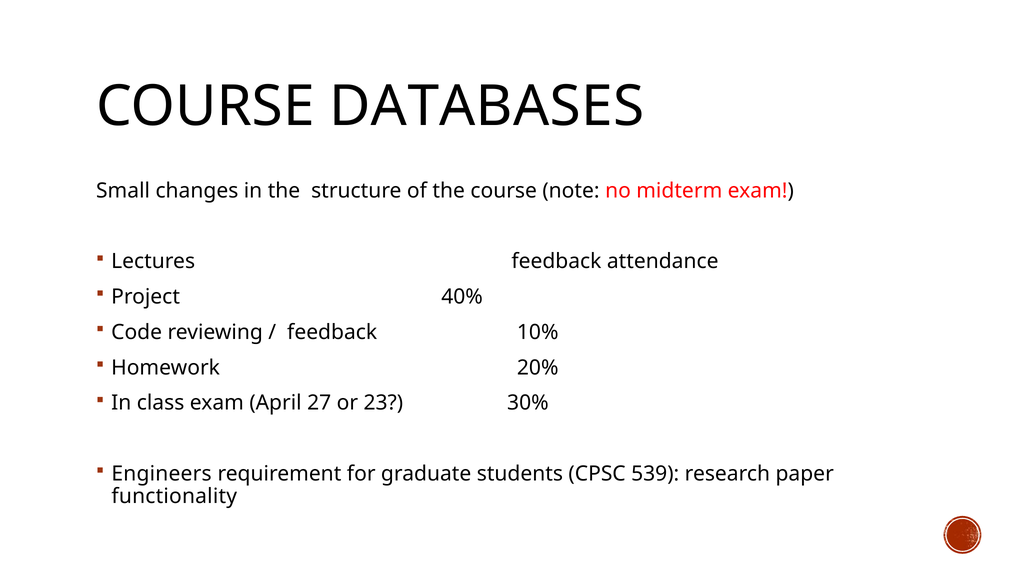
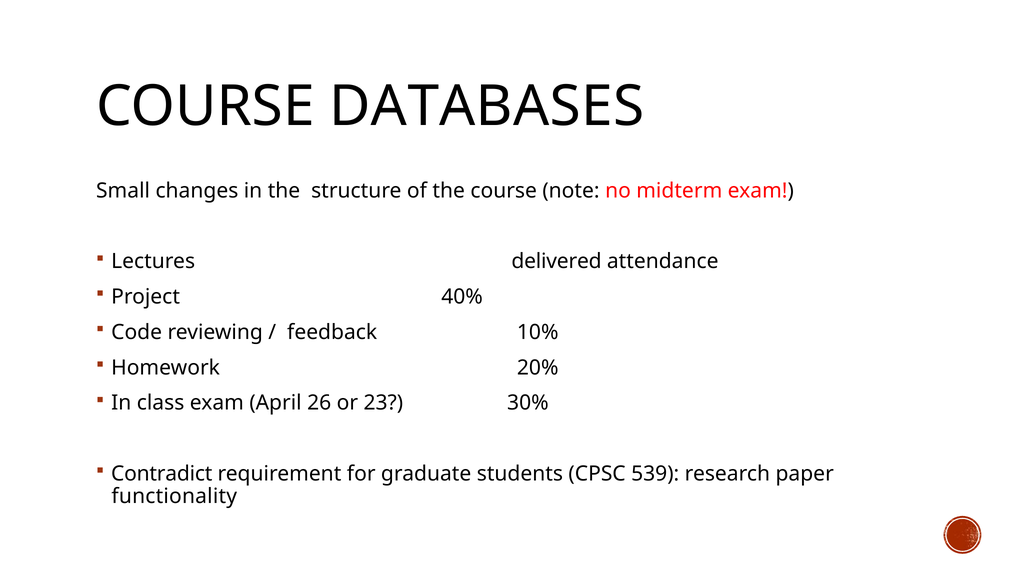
Lectures feedback: feedback -> delivered
27: 27 -> 26
Engineers: Engineers -> Contradict
